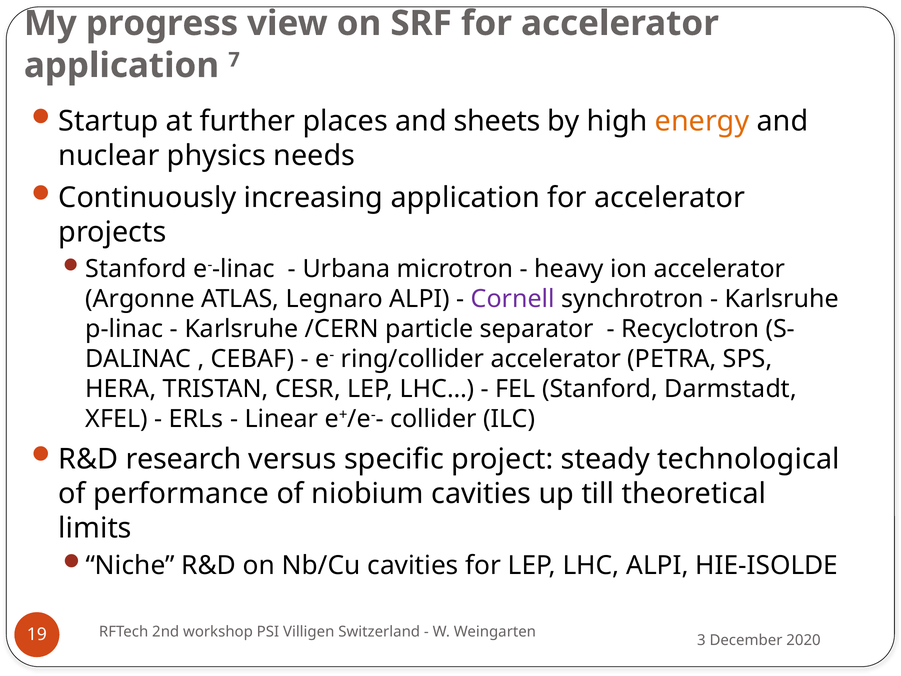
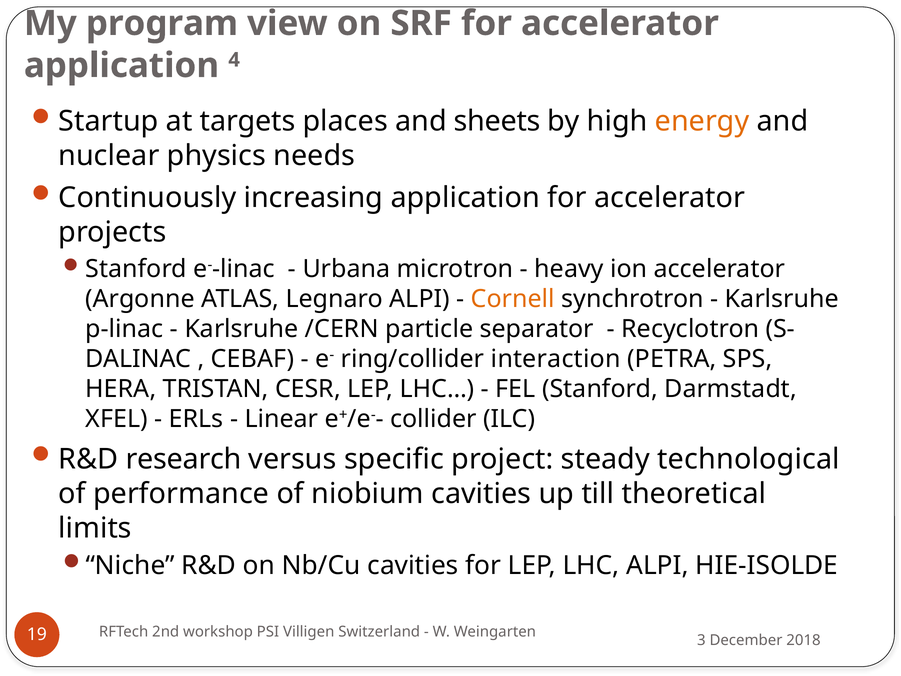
progress: progress -> program
7: 7 -> 4
further: further -> targets
Cornell colour: purple -> orange
ring/collider accelerator: accelerator -> interaction
2020: 2020 -> 2018
